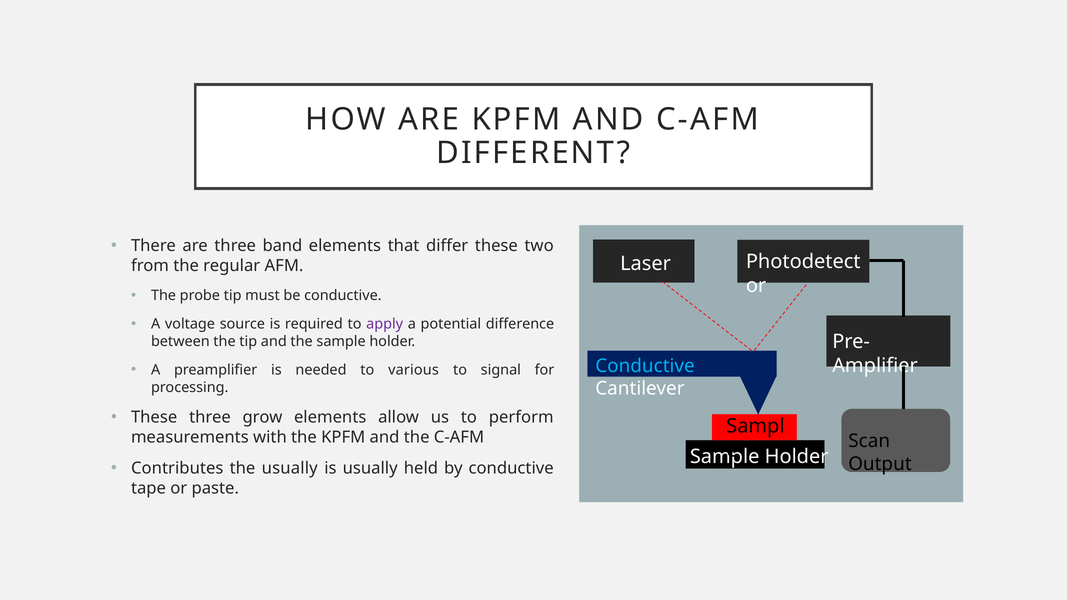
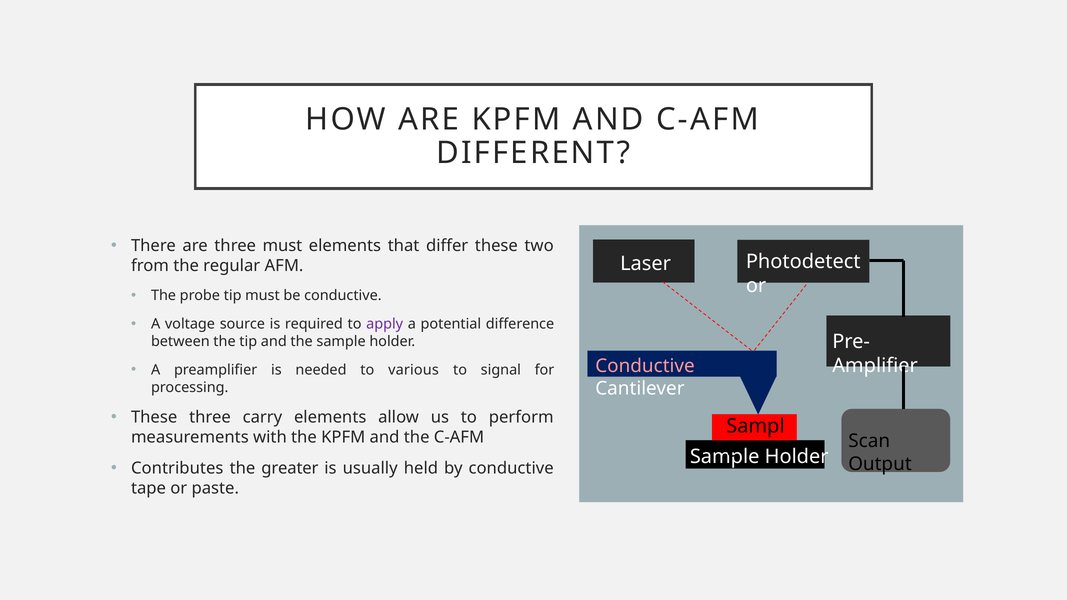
three band: band -> must
Conductive at (645, 366) colour: light blue -> pink
grow: grow -> carry
the usually: usually -> greater
